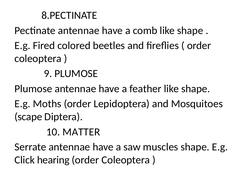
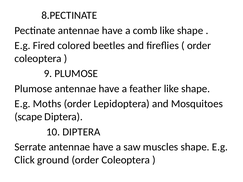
10 MATTER: MATTER -> DIPTERA
hearing: hearing -> ground
